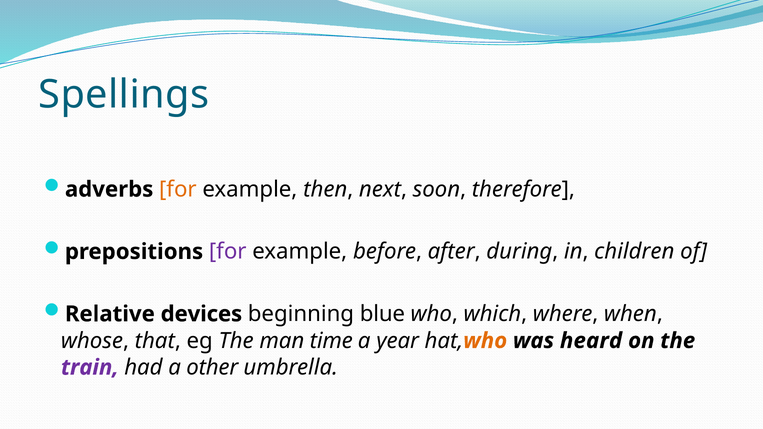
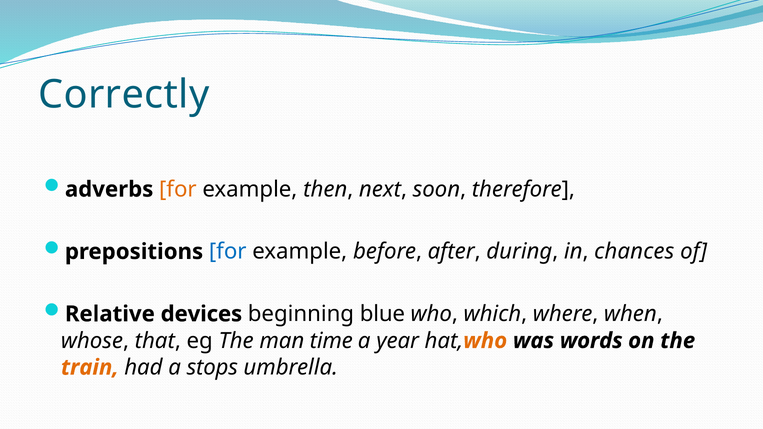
Spellings: Spellings -> Correctly
for at (228, 252) colour: purple -> blue
children: children -> chances
heard: heard -> words
train colour: purple -> orange
other: other -> stops
